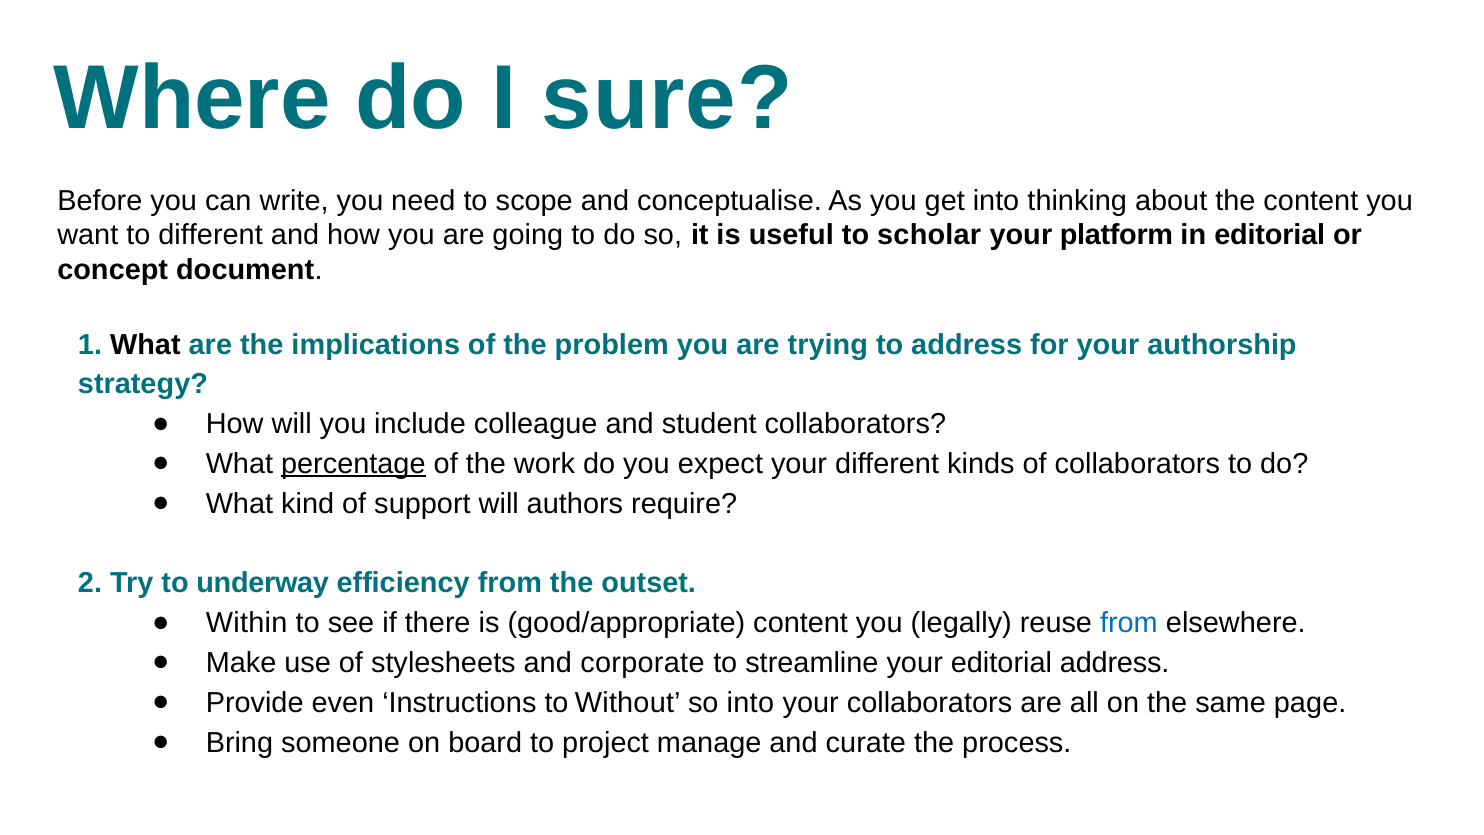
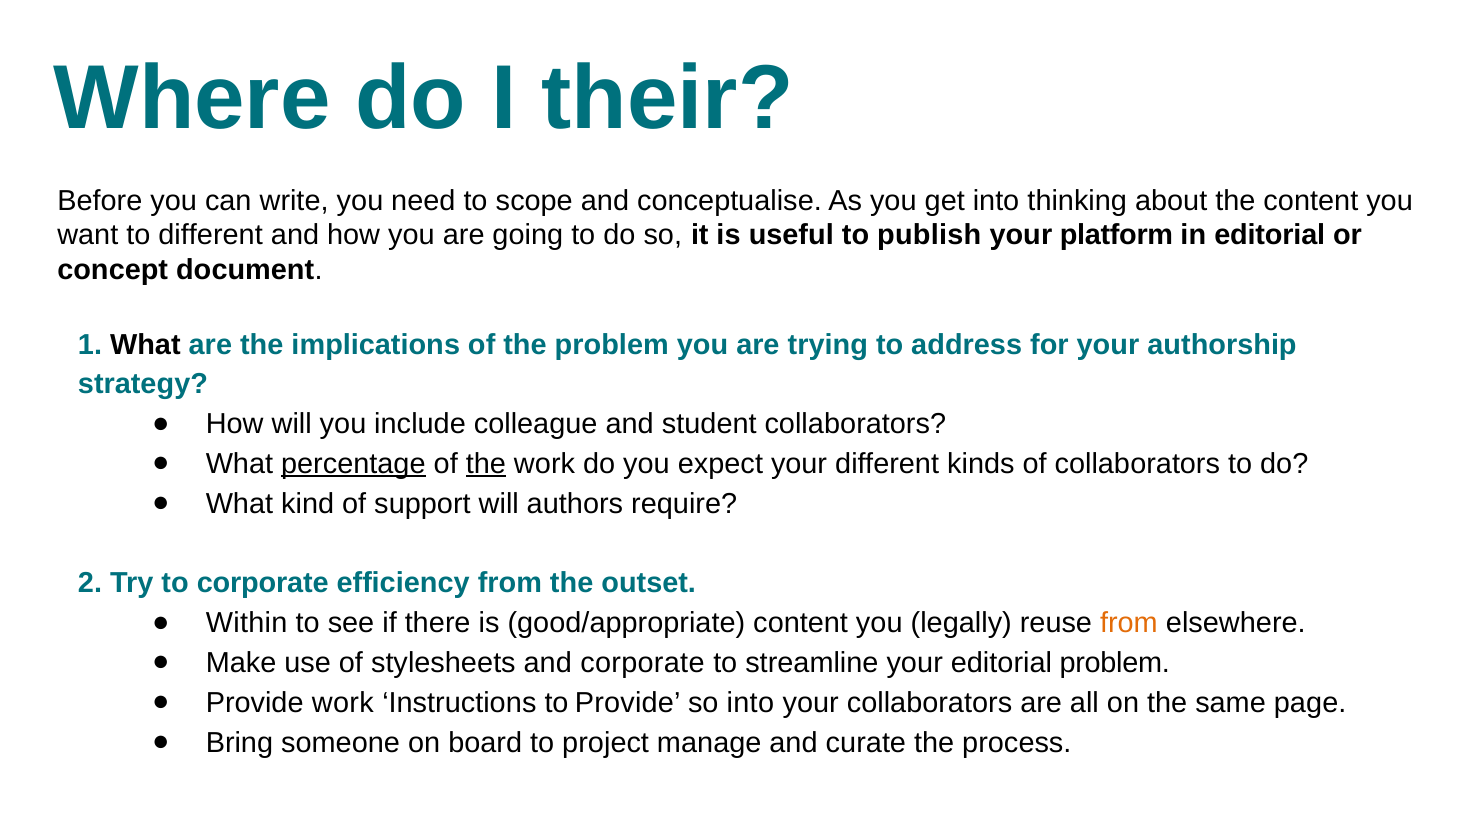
sure: sure -> their
scholar: scholar -> publish
the at (486, 464) underline: none -> present
to underway: underway -> corporate
from at (1129, 623) colour: blue -> orange
editorial address: address -> problem
Provide even: even -> work
to Without: Without -> Provide
